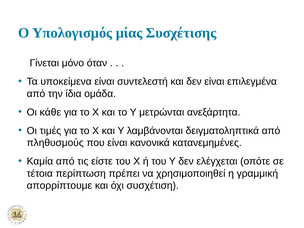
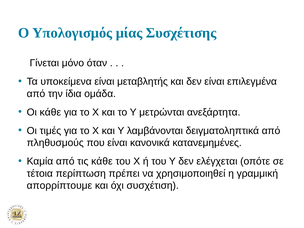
συντελεστή: συντελεστή -> μεταβλητής
τις είστε: είστε -> κάθε
